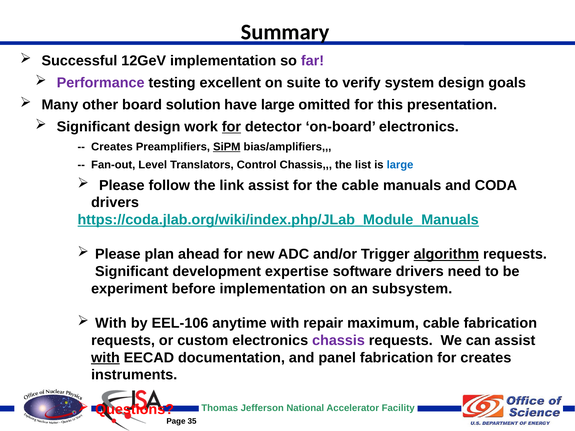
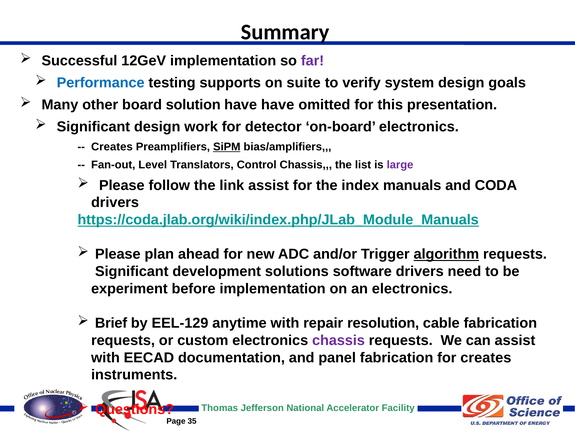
Performance colour: purple -> blue
excellent: excellent -> supports
have large: large -> have
for at (231, 127) underline: present -> none
large at (400, 165) colour: blue -> purple
the cable: cable -> index
expertise: expertise -> solutions
an subsystem: subsystem -> electronics
With at (111, 323): With -> Brief
EEL-106: EEL-106 -> EEL-129
maximum: maximum -> resolution
with at (105, 358) underline: present -> none
